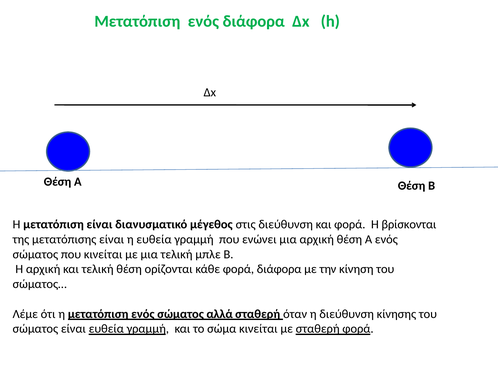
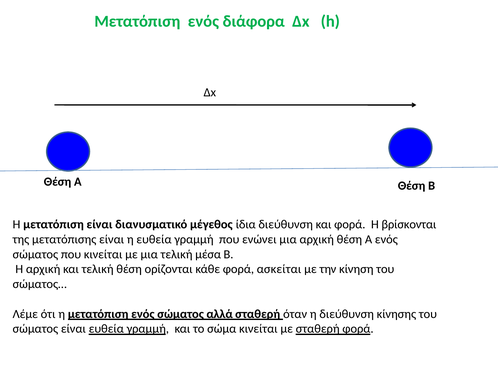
στις: στις -> ίδια
μπλε: μπλε -> μέσα
φορά διάφορα: διάφορα -> ασκείται
